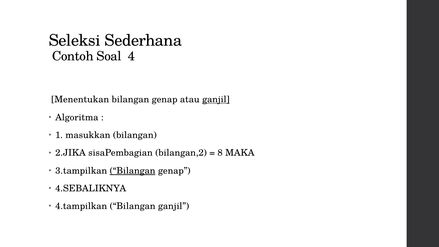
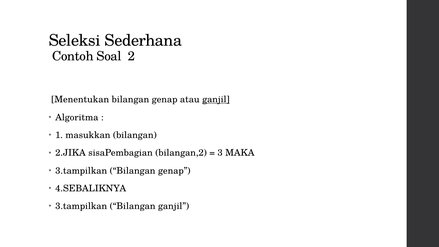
4: 4 -> 2
8: 8 -> 3
Bilangan at (133, 171) underline: present -> none
4.tampilkan at (81, 206): 4.tampilkan -> 3.tampilkan
